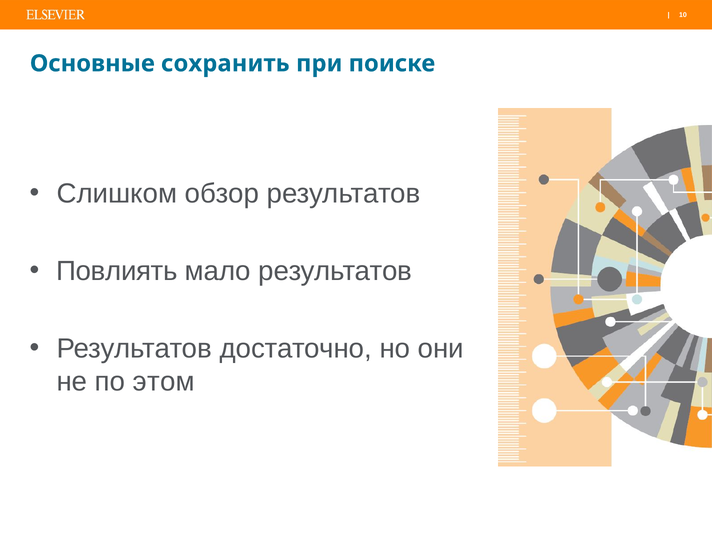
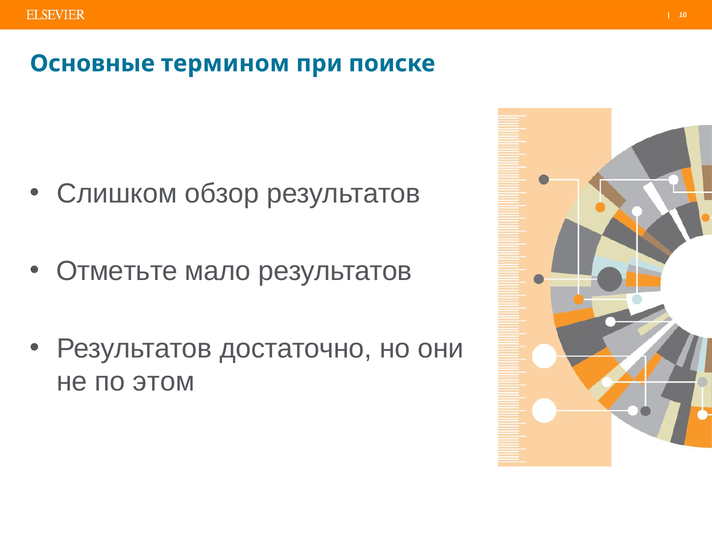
сохранить: сохранить -> термином
Повлиять: Повлиять -> Отметьте
